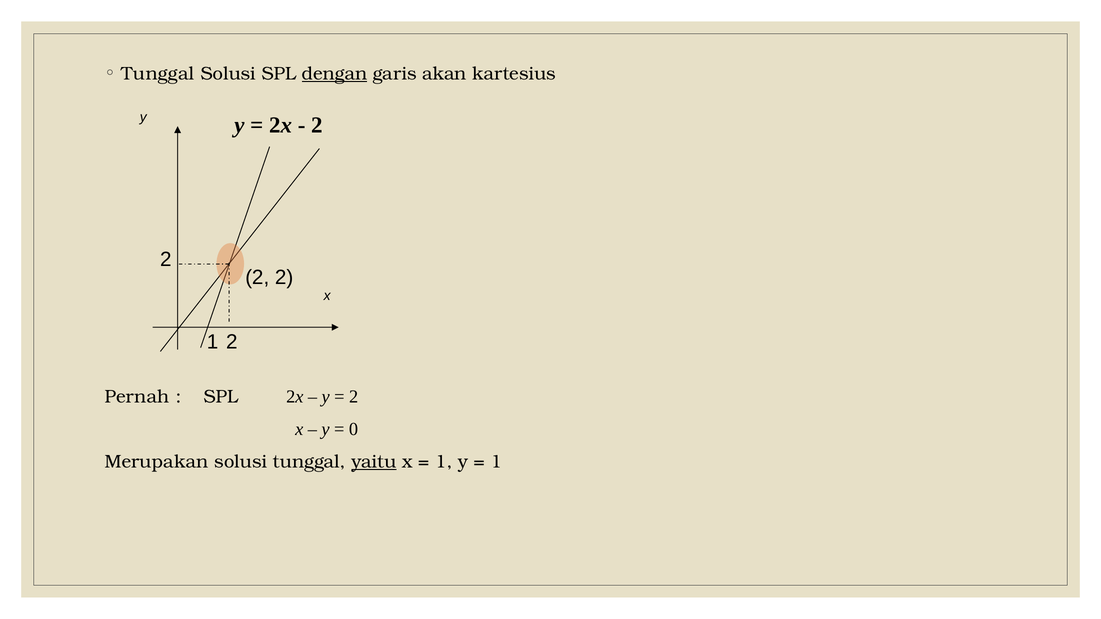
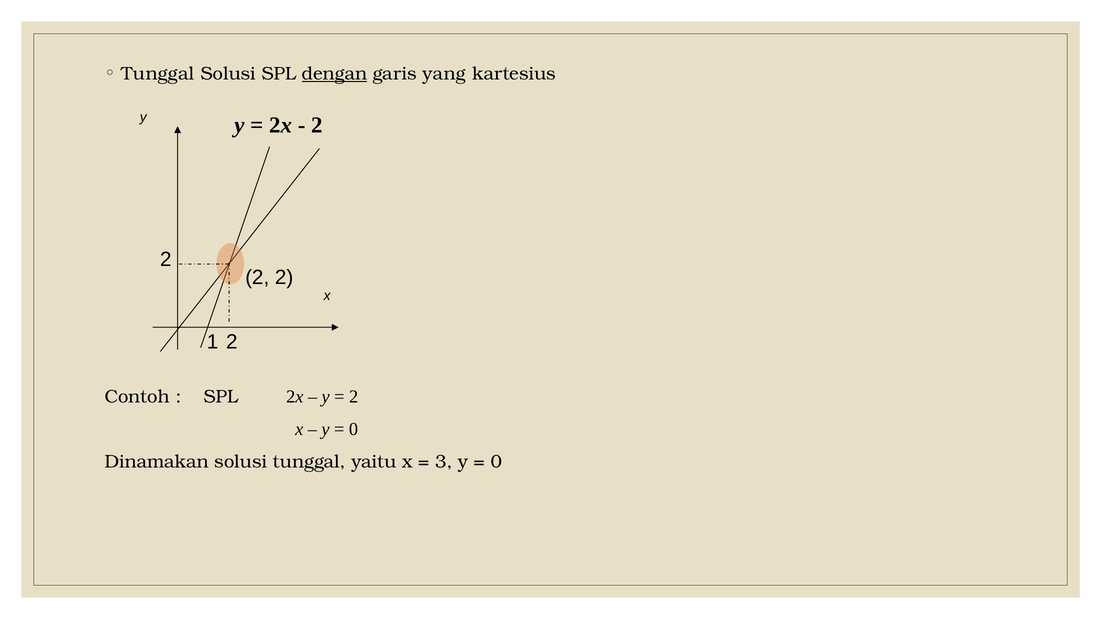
akan: akan -> yang
Pernah: Pernah -> Contoh
Merupakan: Merupakan -> Dinamakan
yaitu underline: present -> none
1 at (444, 462): 1 -> 3
1 at (496, 462): 1 -> 0
